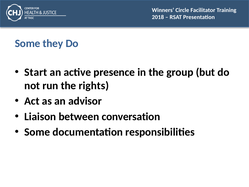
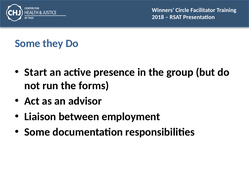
rights: rights -> forms
conversation: conversation -> employment
